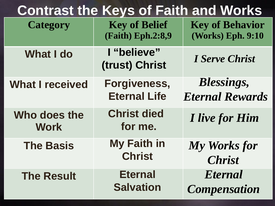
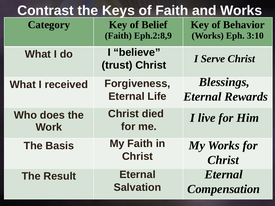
9:10: 9:10 -> 3:10
